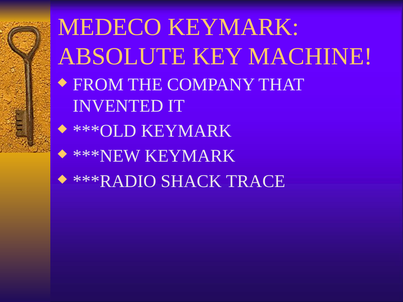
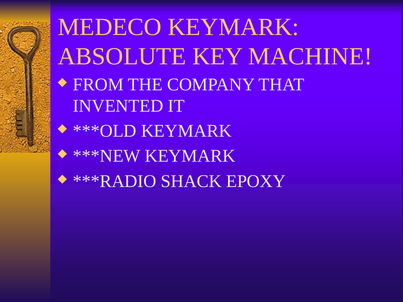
TRACE: TRACE -> EPOXY
